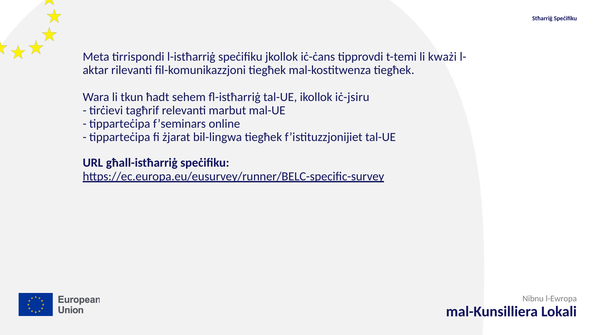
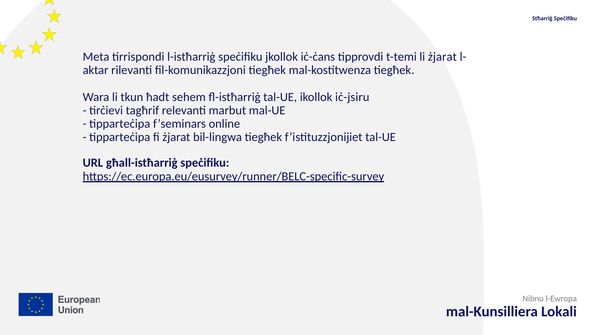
li kważi: kważi -> żjarat
